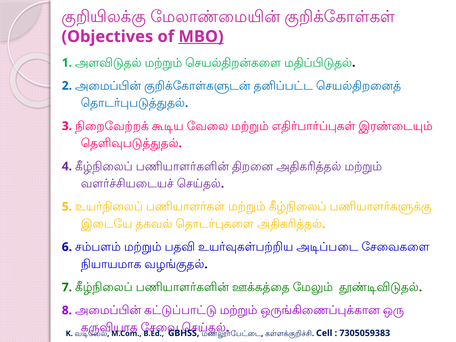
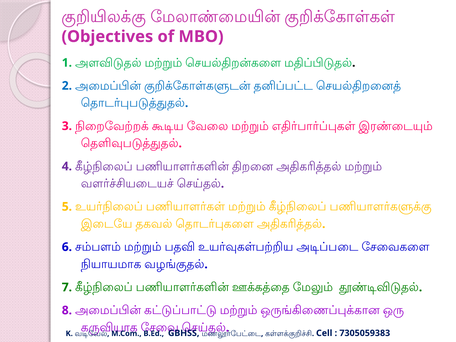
MBO underline: present -> none
